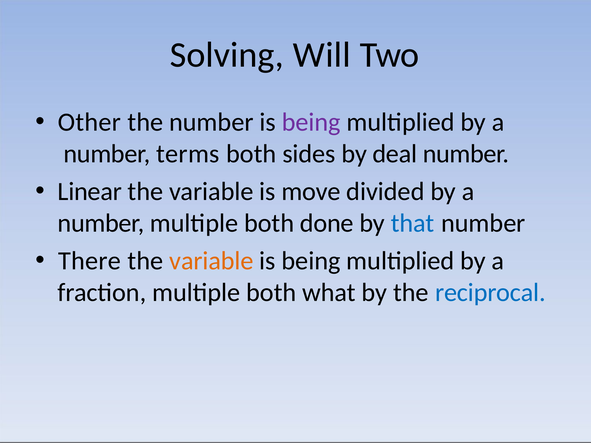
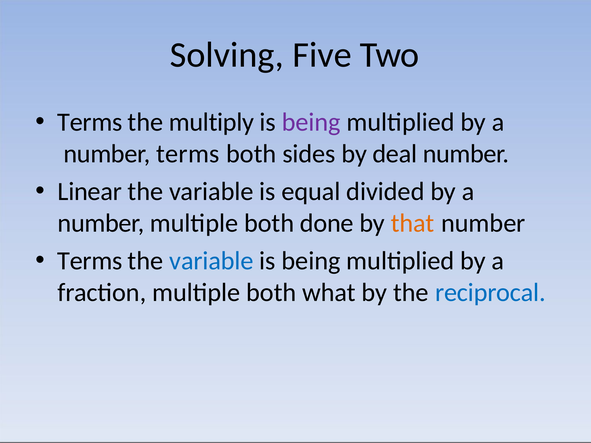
Will: Will -> Five
Other at (89, 122): Other -> Terms
the number: number -> multiply
move: move -> equal
that colour: blue -> orange
There at (89, 261): There -> Terms
variable at (211, 261) colour: orange -> blue
